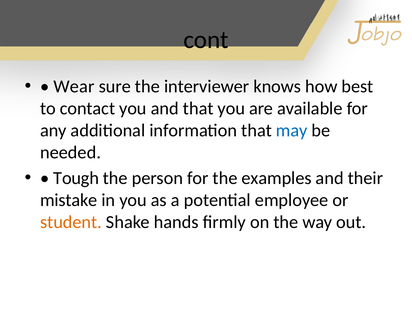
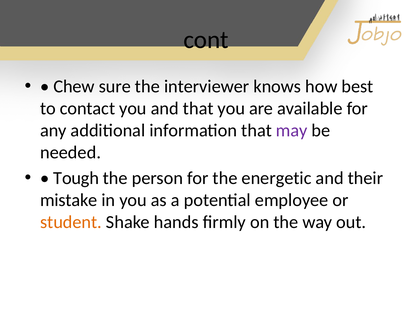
Wear: Wear -> Chew
may colour: blue -> purple
examples: examples -> energetic
